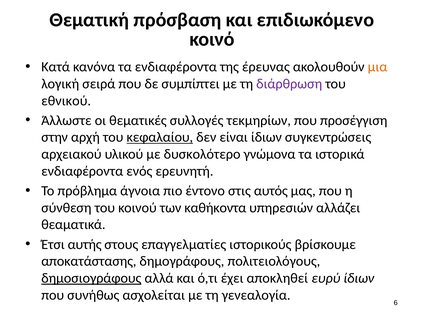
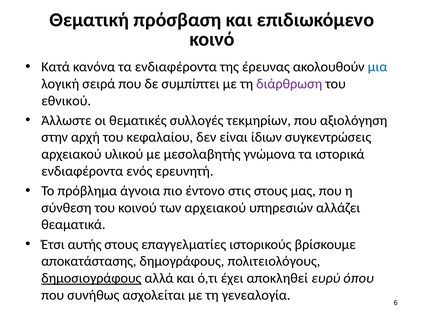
μια colour: orange -> blue
προσέγγιση: προσέγγιση -> αξιολόγηση
κεφαλαίου underline: present -> none
δυσκολότερο: δυσκολότερο -> μεσολαβητής
στις αυτός: αυτός -> στους
των καθήκοντα: καθήκοντα -> αρχειακού
ευρύ ίδιων: ίδιων -> όπου
